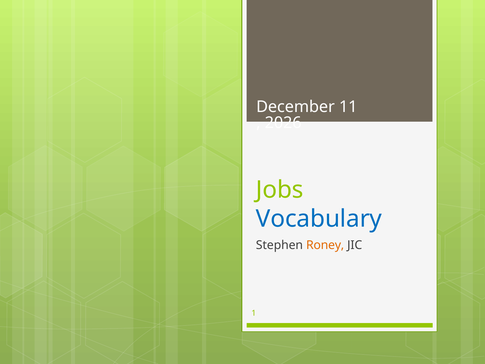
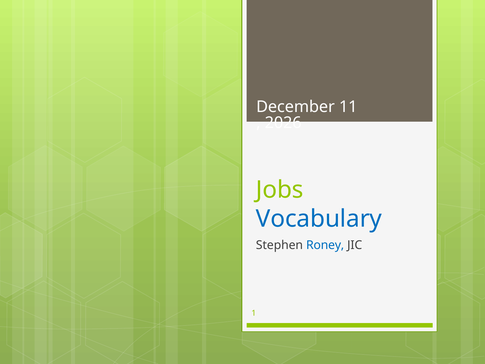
Roney colour: orange -> blue
